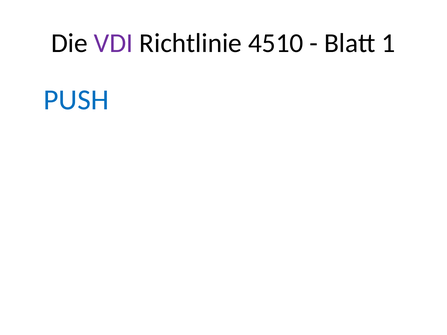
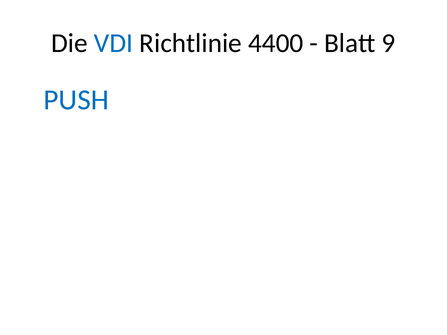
VDI colour: purple -> blue
4510: 4510 -> 4400
1: 1 -> 9
